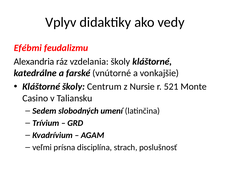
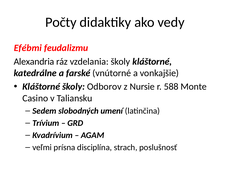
Vplyv: Vplyv -> Počty
Centrum: Centrum -> Odborov
521: 521 -> 588
